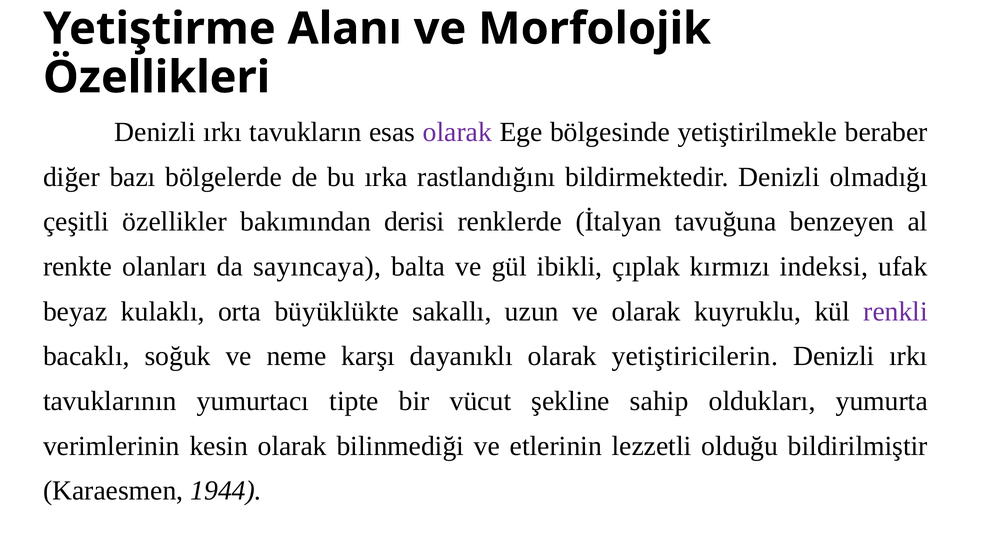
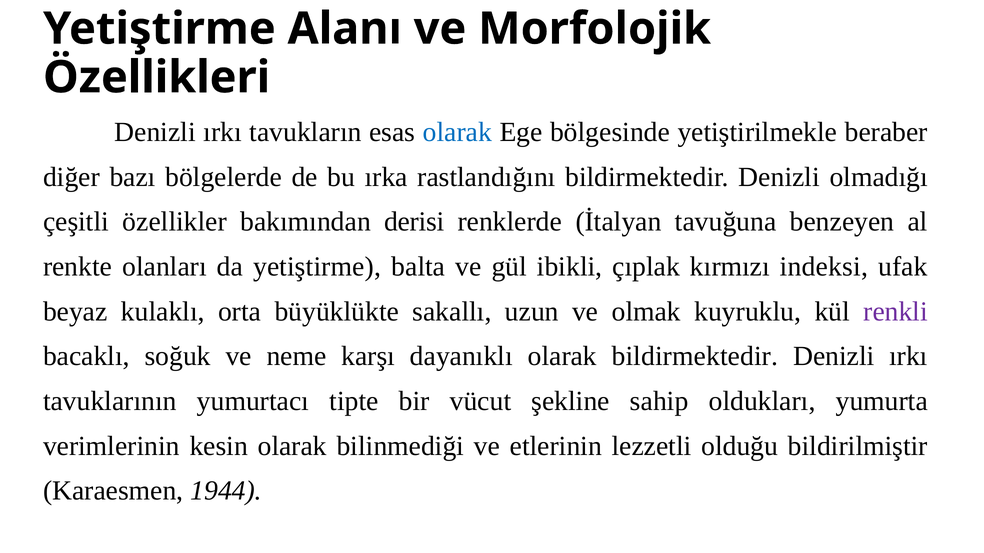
olarak at (457, 132) colour: purple -> blue
da sayıncaya: sayıncaya -> yetiştirme
ve olarak: olarak -> olmak
olarak yetiştiricilerin: yetiştiricilerin -> bildirmektedir
